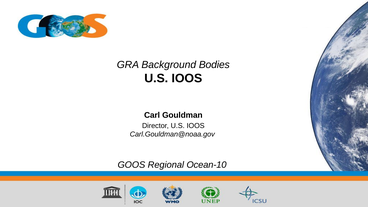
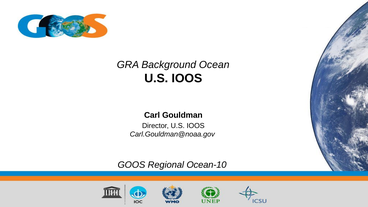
Bodies: Bodies -> Ocean
